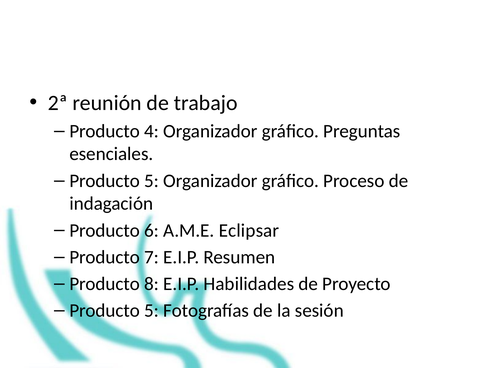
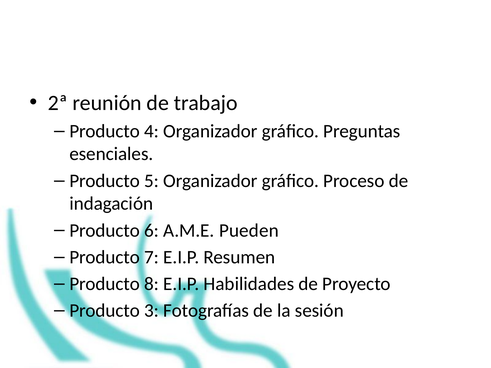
Eclipsar: Eclipsar -> Pueden
5 at (152, 311): 5 -> 3
